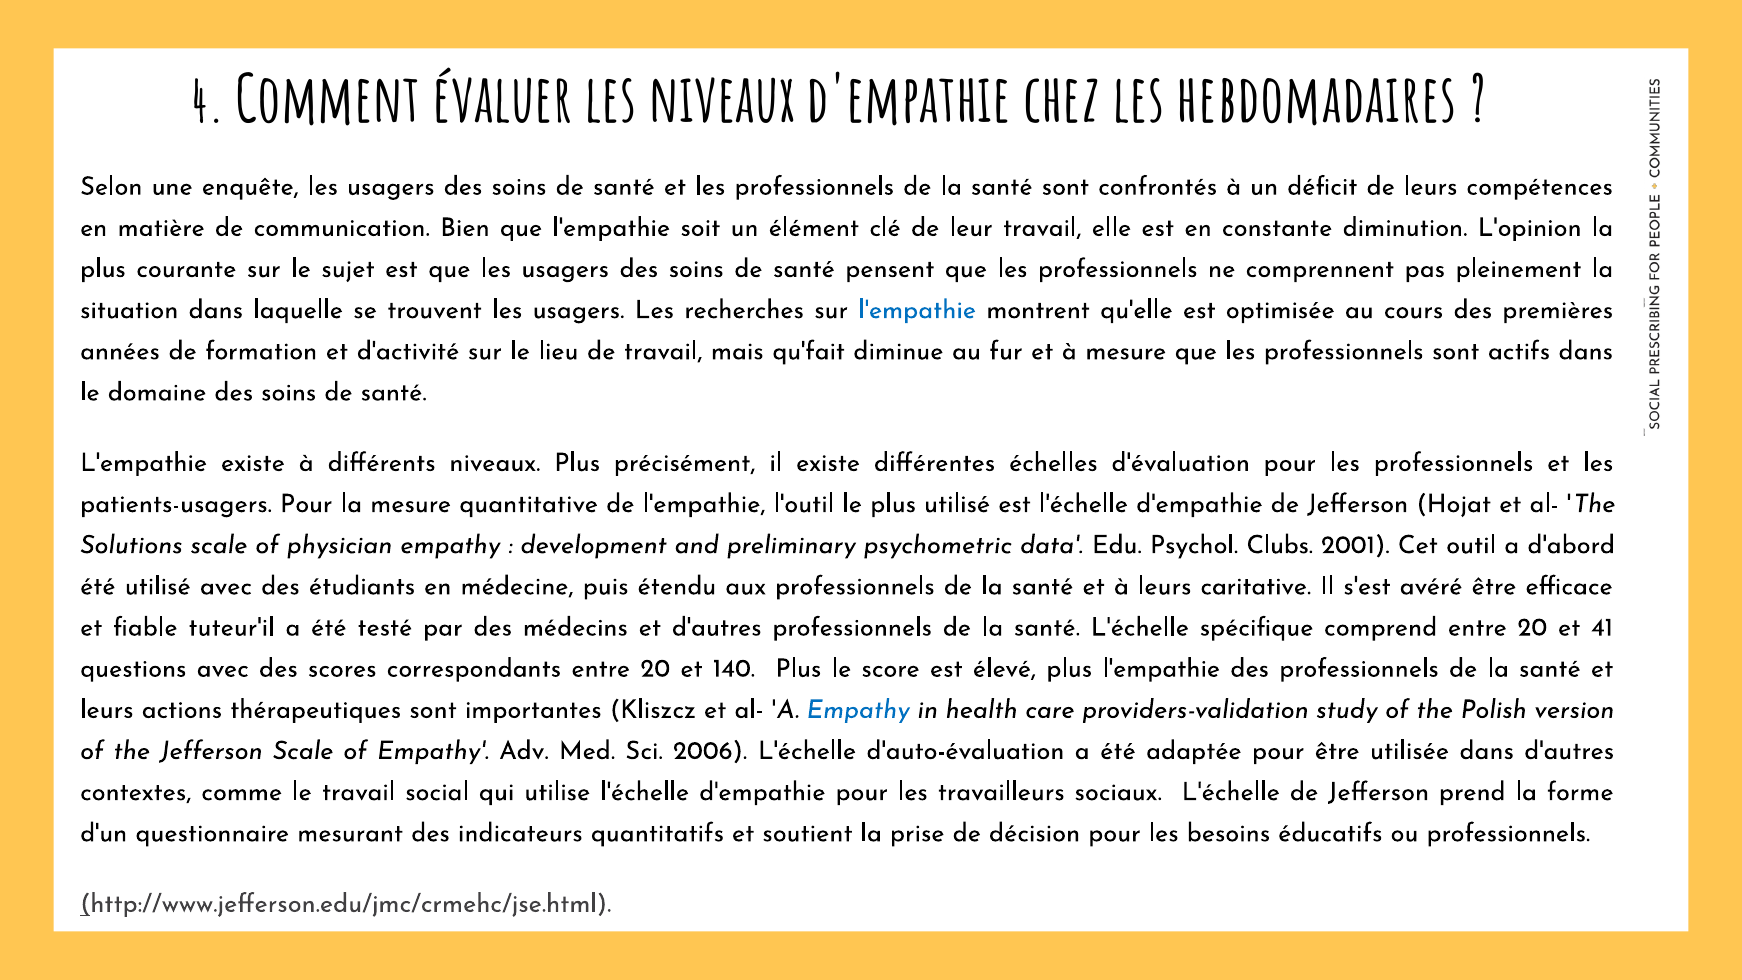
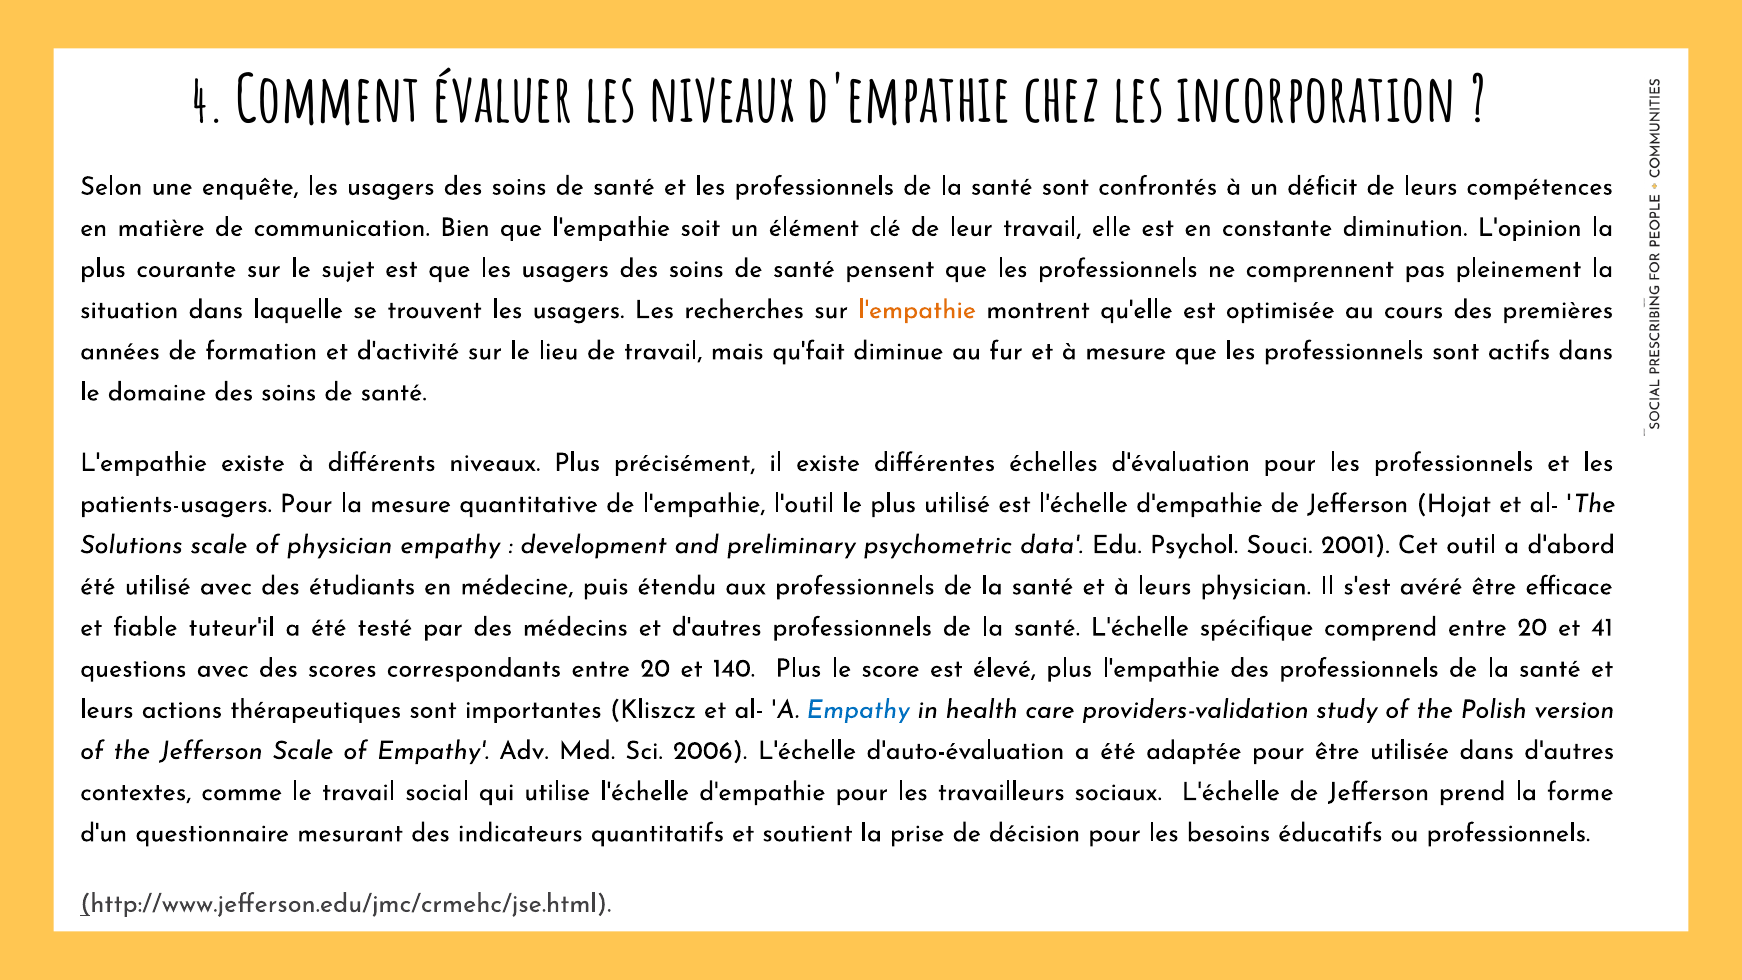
hebdomadaires: hebdomadaires -> incorporation
l'empathie at (917, 310) colour: blue -> orange
Clubs: Clubs -> Souci
leurs caritative: caritative -> physician
